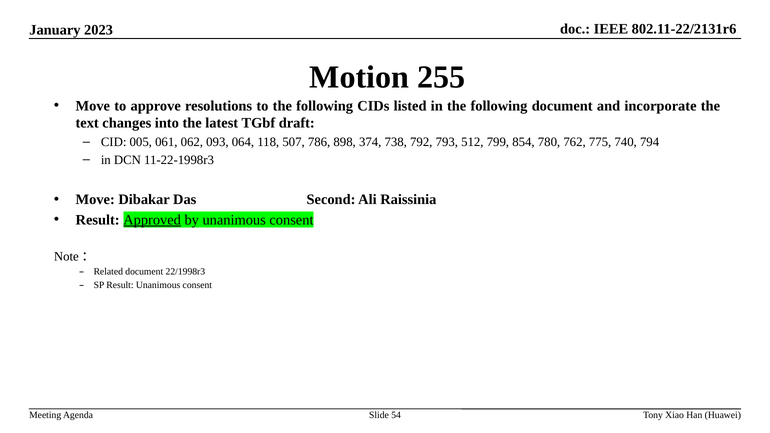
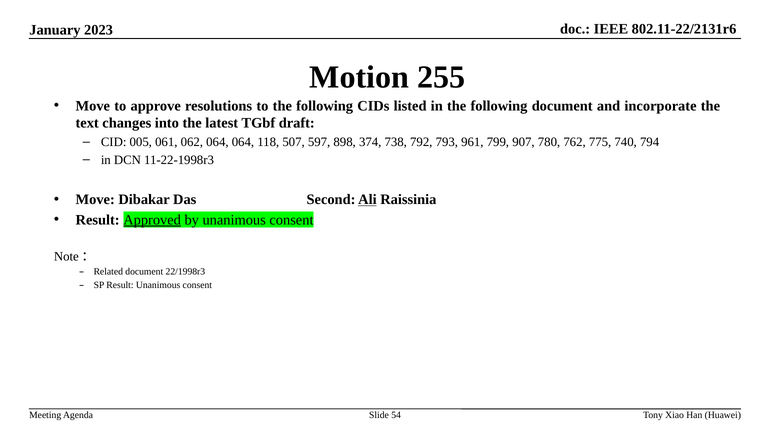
062 093: 093 -> 064
786: 786 -> 597
512: 512 -> 961
854: 854 -> 907
Ali underline: none -> present
